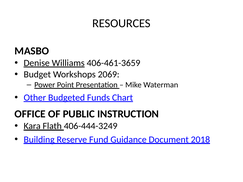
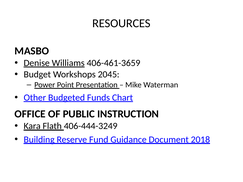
2069: 2069 -> 2045
